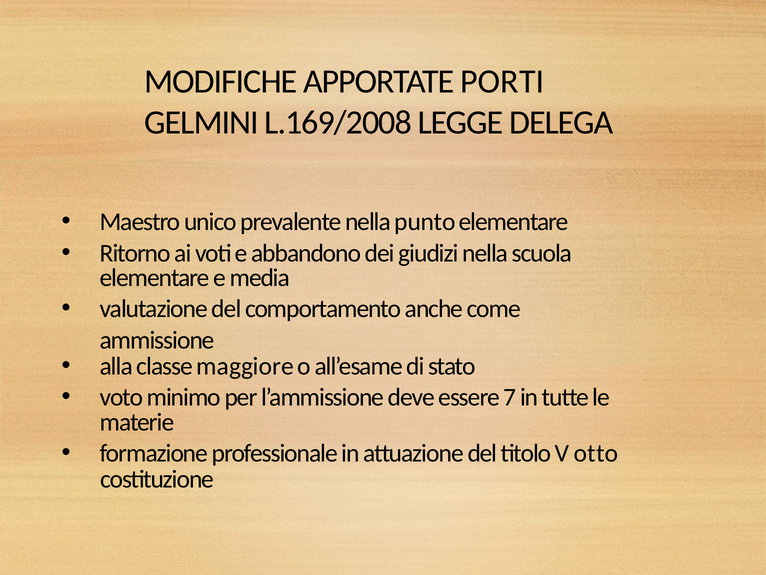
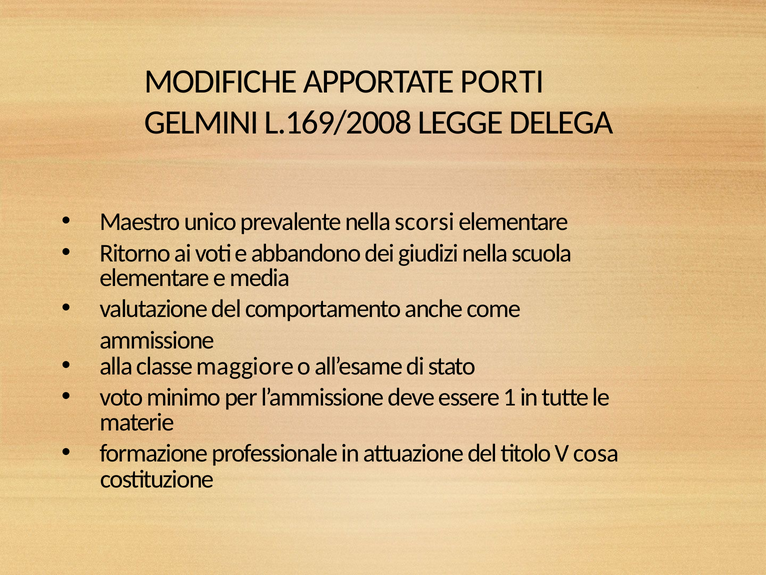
punto: punto -> scorsi
7: 7 -> 1
otto: otto -> cosa
